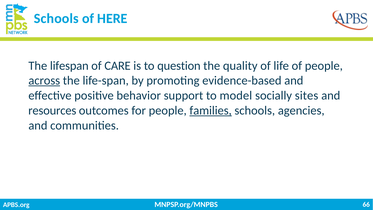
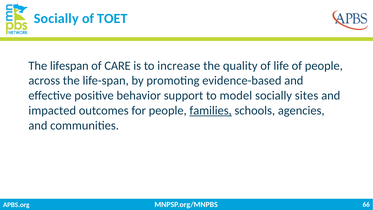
Schools at (56, 19): Schools -> Socially
HERE: HERE -> TOET
question: question -> increase
across underline: present -> none
resources: resources -> impacted
